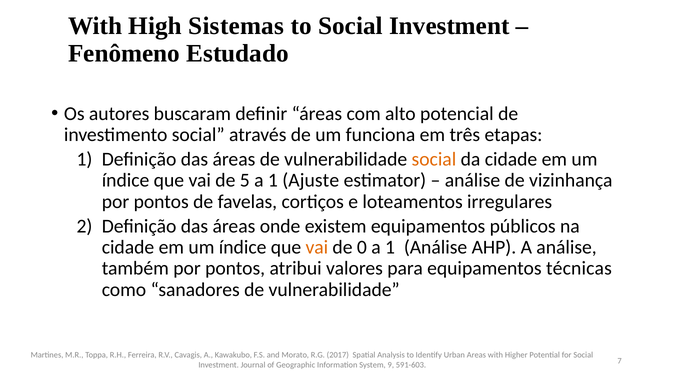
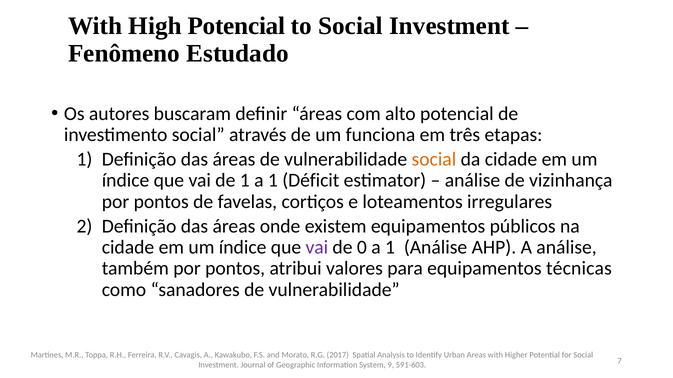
High Sistemas: Sistemas -> Potencial
de 5: 5 -> 1
Ajuste: Ajuste -> Déficit
vai at (317, 248) colour: orange -> purple
